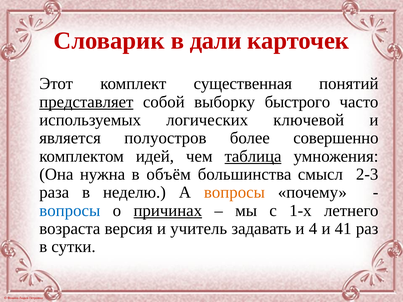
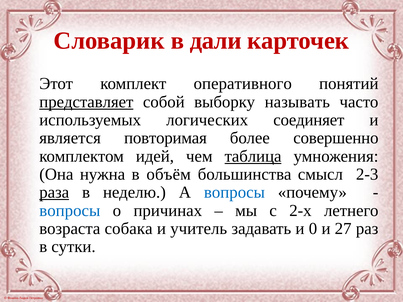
существенная: существенная -> оперативного
быстрого: быстрого -> называть
ключевой: ключевой -> соединяет
полуостров: полуостров -> повторимая
раза underline: none -> present
вопросы at (234, 193) colour: orange -> blue
причинах underline: present -> none
1-х: 1-х -> 2-х
версия: версия -> собака
4: 4 -> 0
41: 41 -> 27
